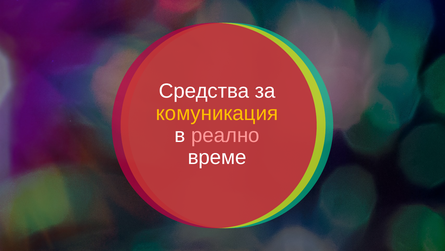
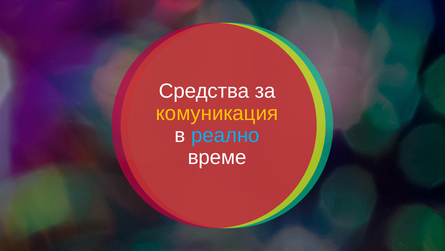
реално colour: pink -> light blue
